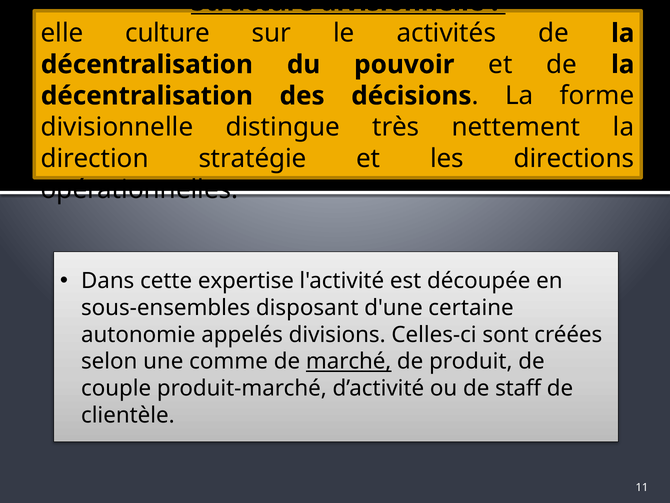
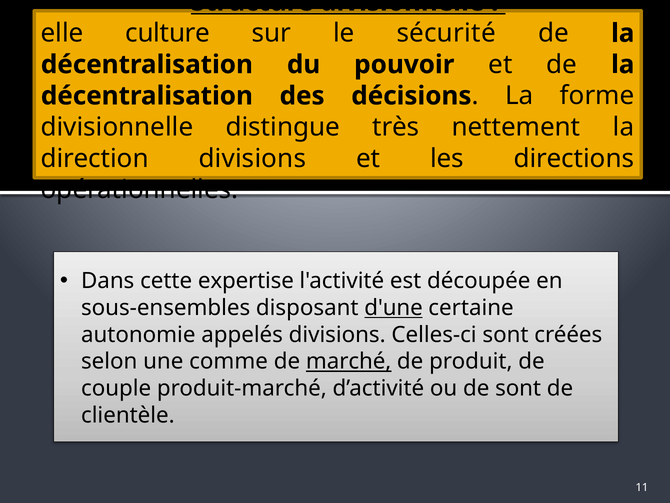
activités: activités -> sécurité
direction stratégie: stratégie -> divisions
d'une underline: none -> present
de staff: staff -> sont
